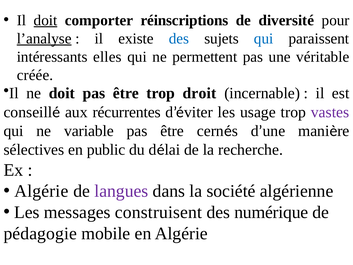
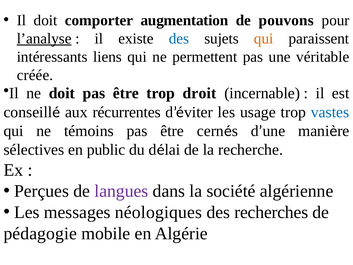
doit at (45, 20) underline: present -> none
réinscriptions: réinscriptions -> augmentation
diversité: diversité -> pouvons
qui at (264, 38) colour: blue -> orange
elles: elles -> liens
vastes colour: purple -> blue
variable: variable -> témoins
Algérie at (41, 191): Algérie -> Perçues
construisent: construisent -> néologiques
numérique: numérique -> recherches
